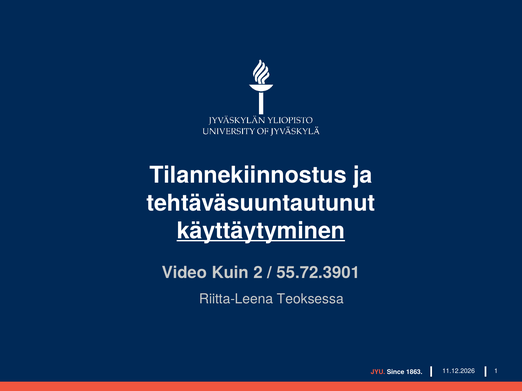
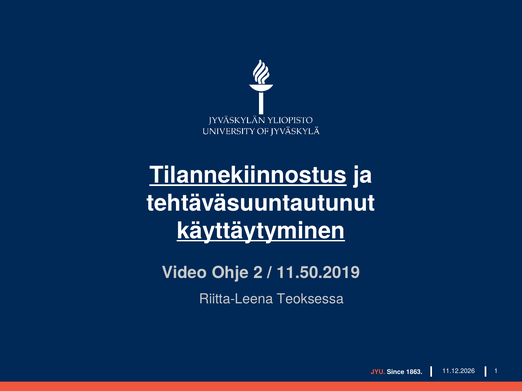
Tilannekiinnostus underline: none -> present
Kuin: Kuin -> Ohje
55.72.3901: 55.72.3901 -> 11.50.2019
